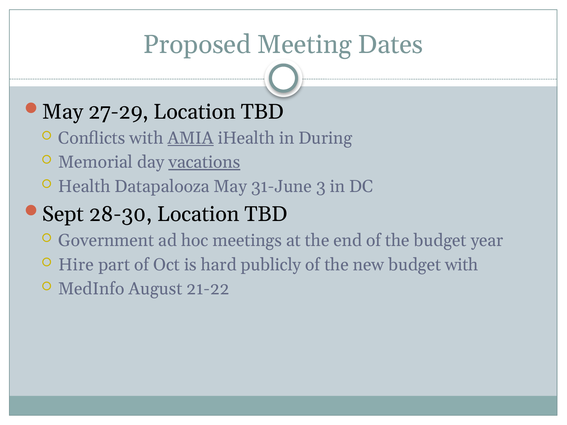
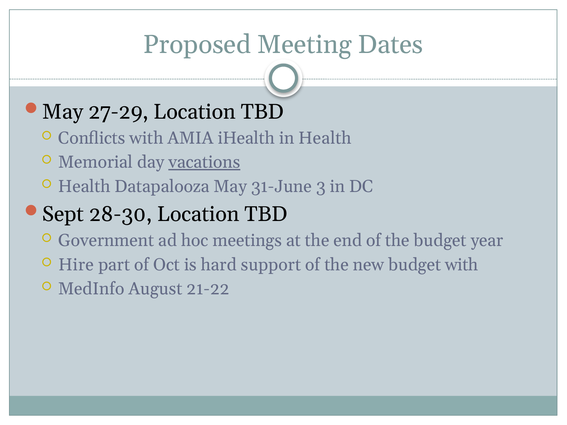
AMIA underline: present -> none
in During: During -> Health
publicly: publicly -> support
